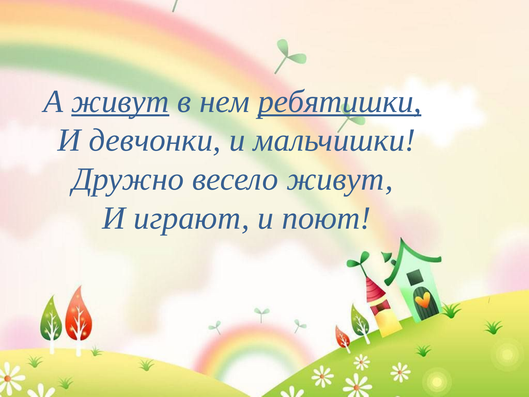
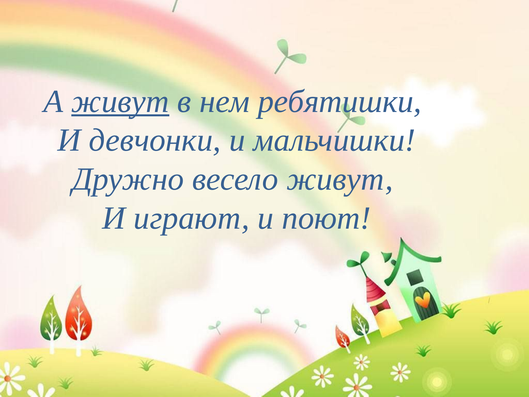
ребятишки underline: present -> none
